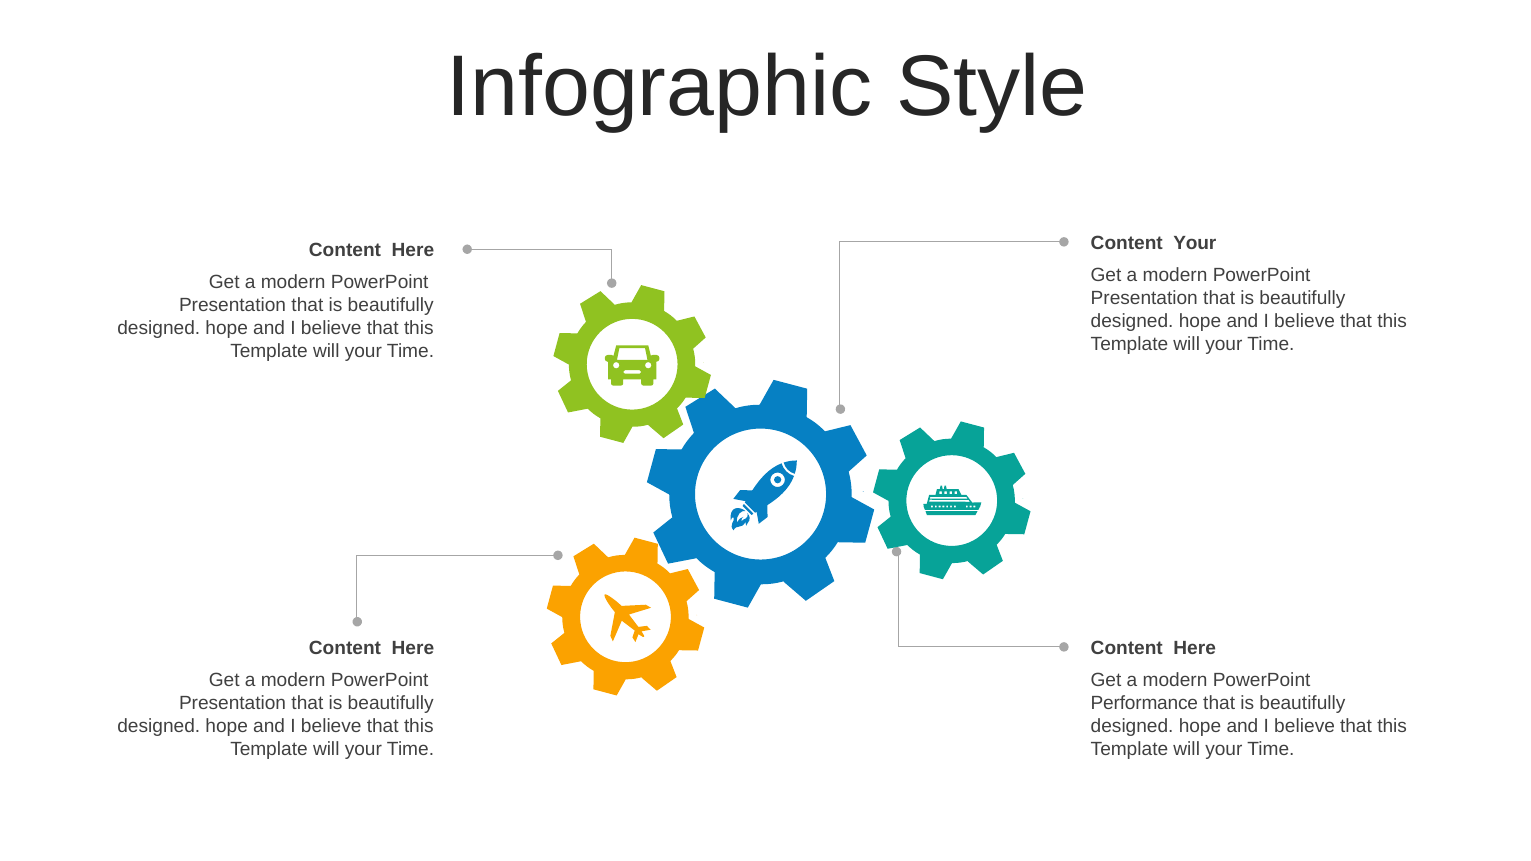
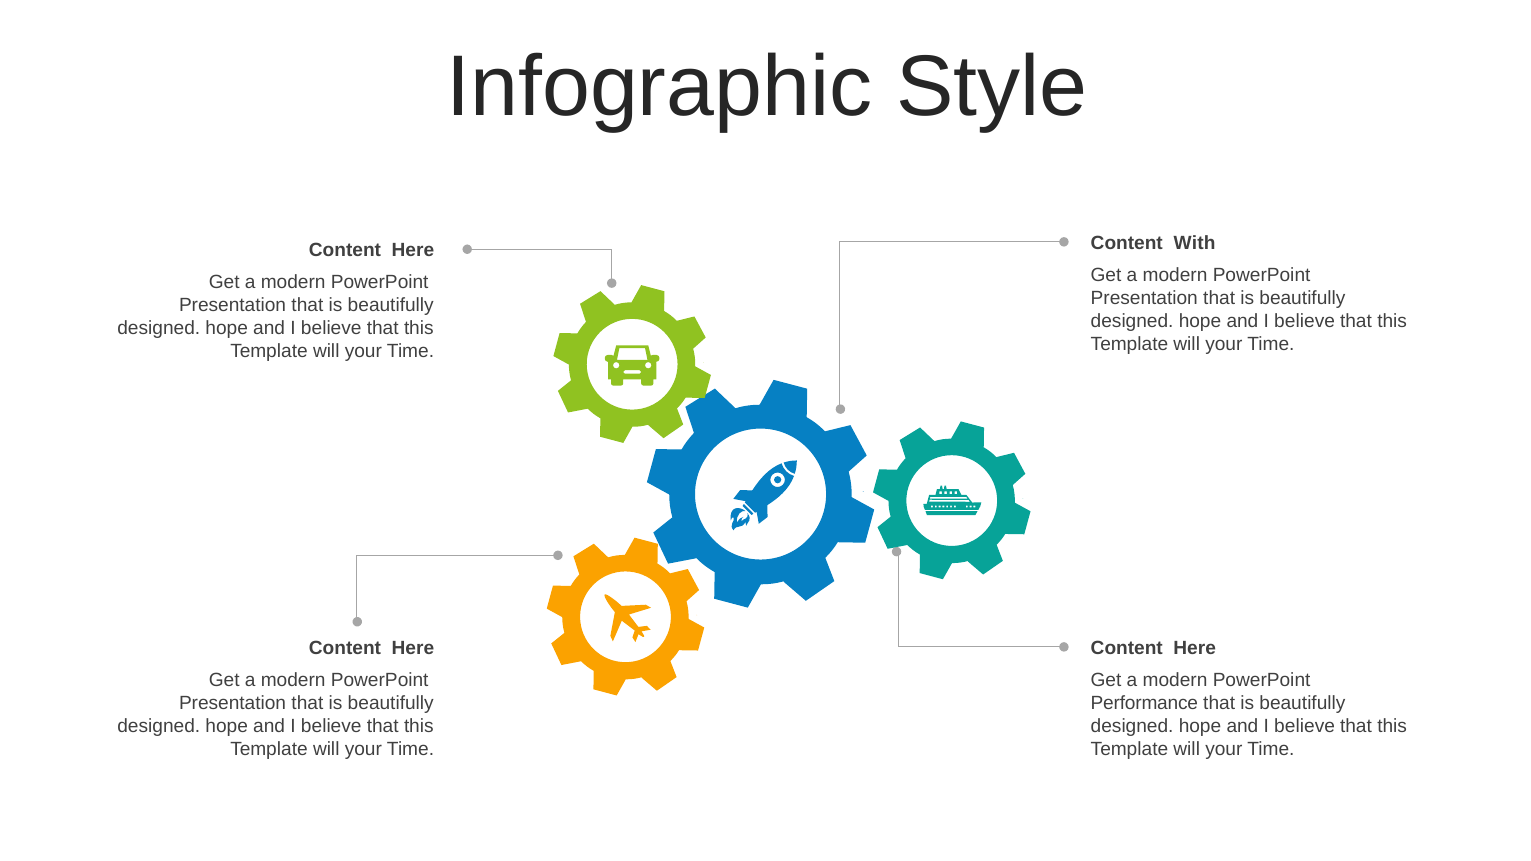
Content Your: Your -> With
